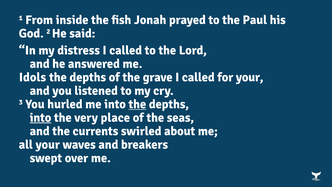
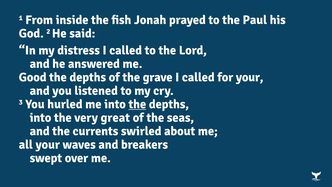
Idols: Idols -> Good
into at (41, 117) underline: present -> none
place: place -> great
